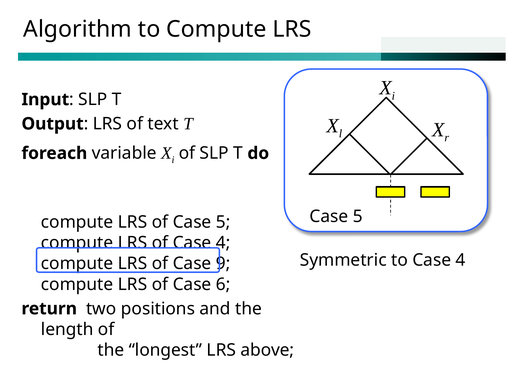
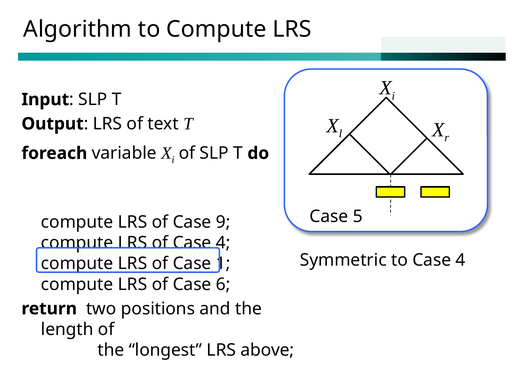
of Case 5: 5 -> 9
9 at (223, 264): 9 -> 1
